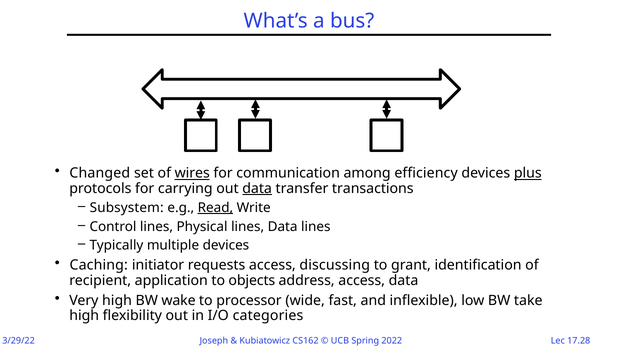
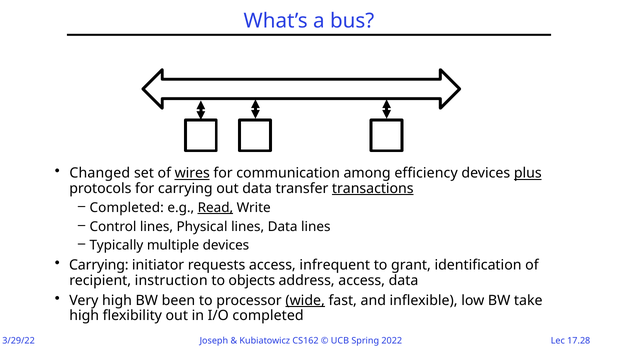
data at (257, 188) underline: present -> none
transactions underline: none -> present
Subsystem at (127, 208): Subsystem -> Completed
Caching at (99, 265): Caching -> Carrying
discussing: discussing -> infrequent
application: application -> instruction
wake: wake -> been
wide underline: none -> present
I/O categories: categories -> completed
